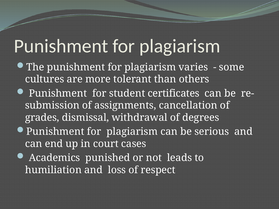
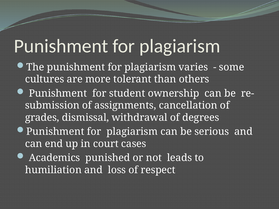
certificates: certificates -> ownership
